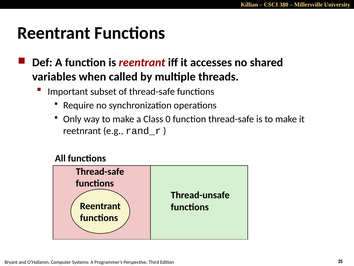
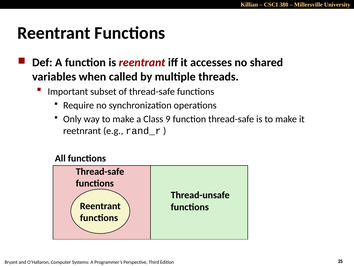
0: 0 -> 9
